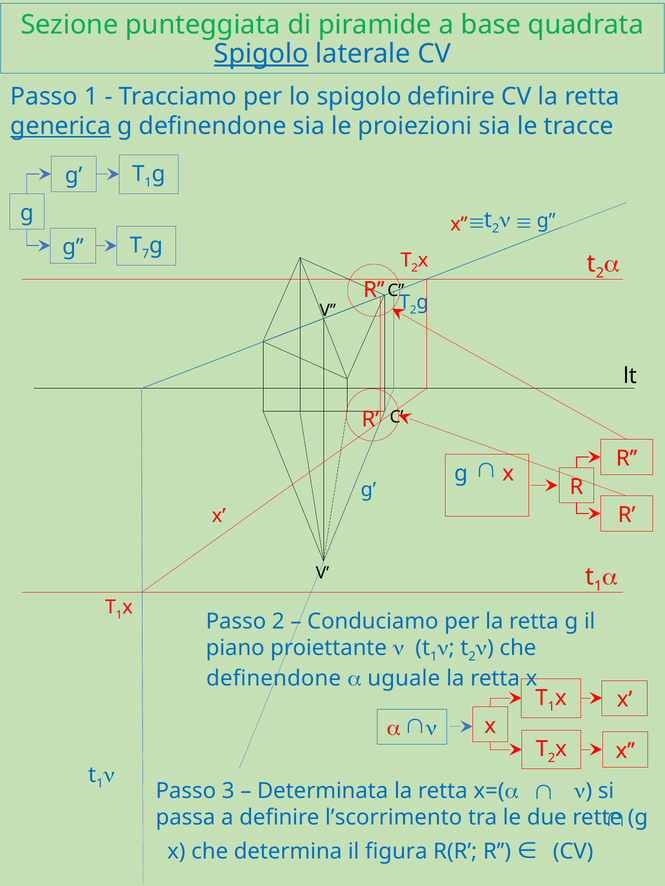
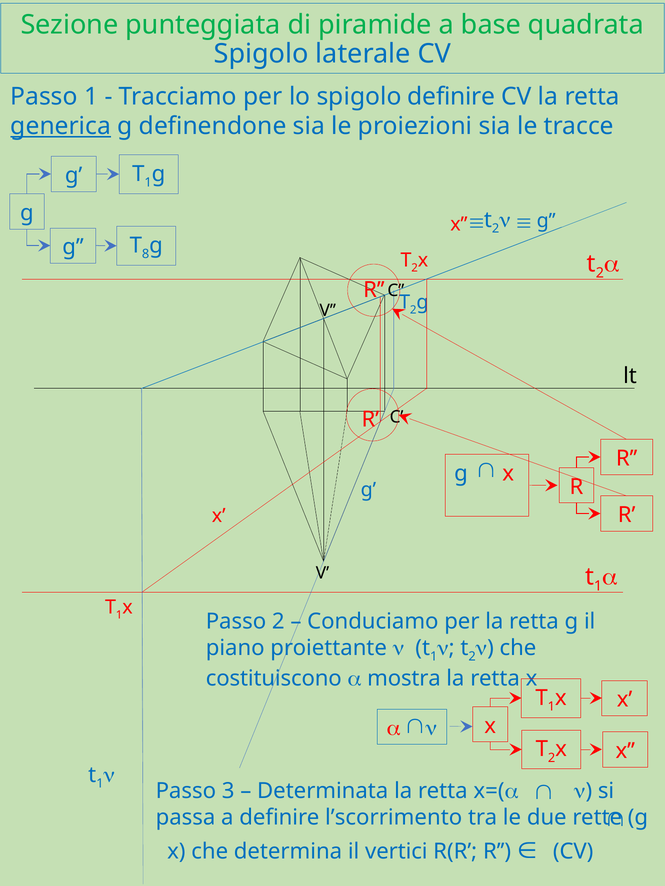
Spigolo at (261, 54) underline: present -> none
7: 7 -> 8
definendone at (274, 679): definendone -> costituiscono
uguale: uguale -> mostra
figura: figura -> vertici
